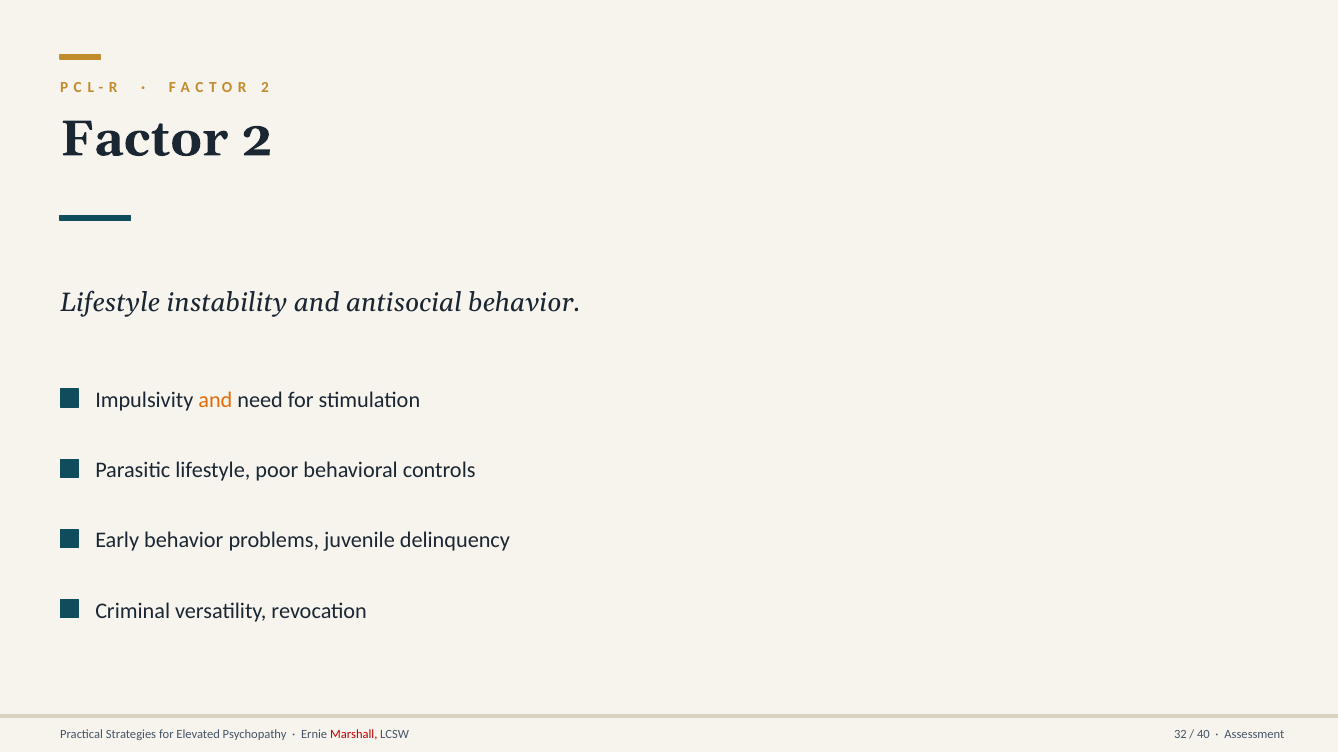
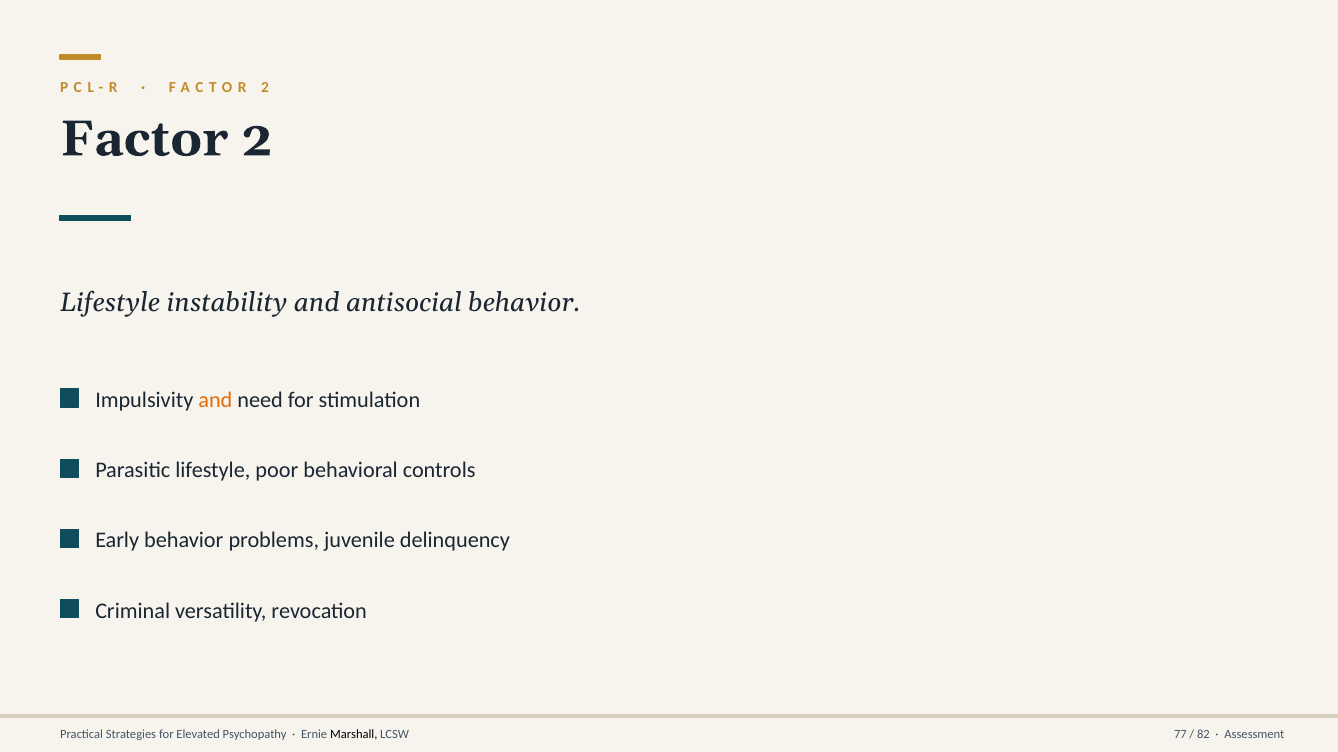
Marshall colour: red -> black
32: 32 -> 77
40: 40 -> 82
